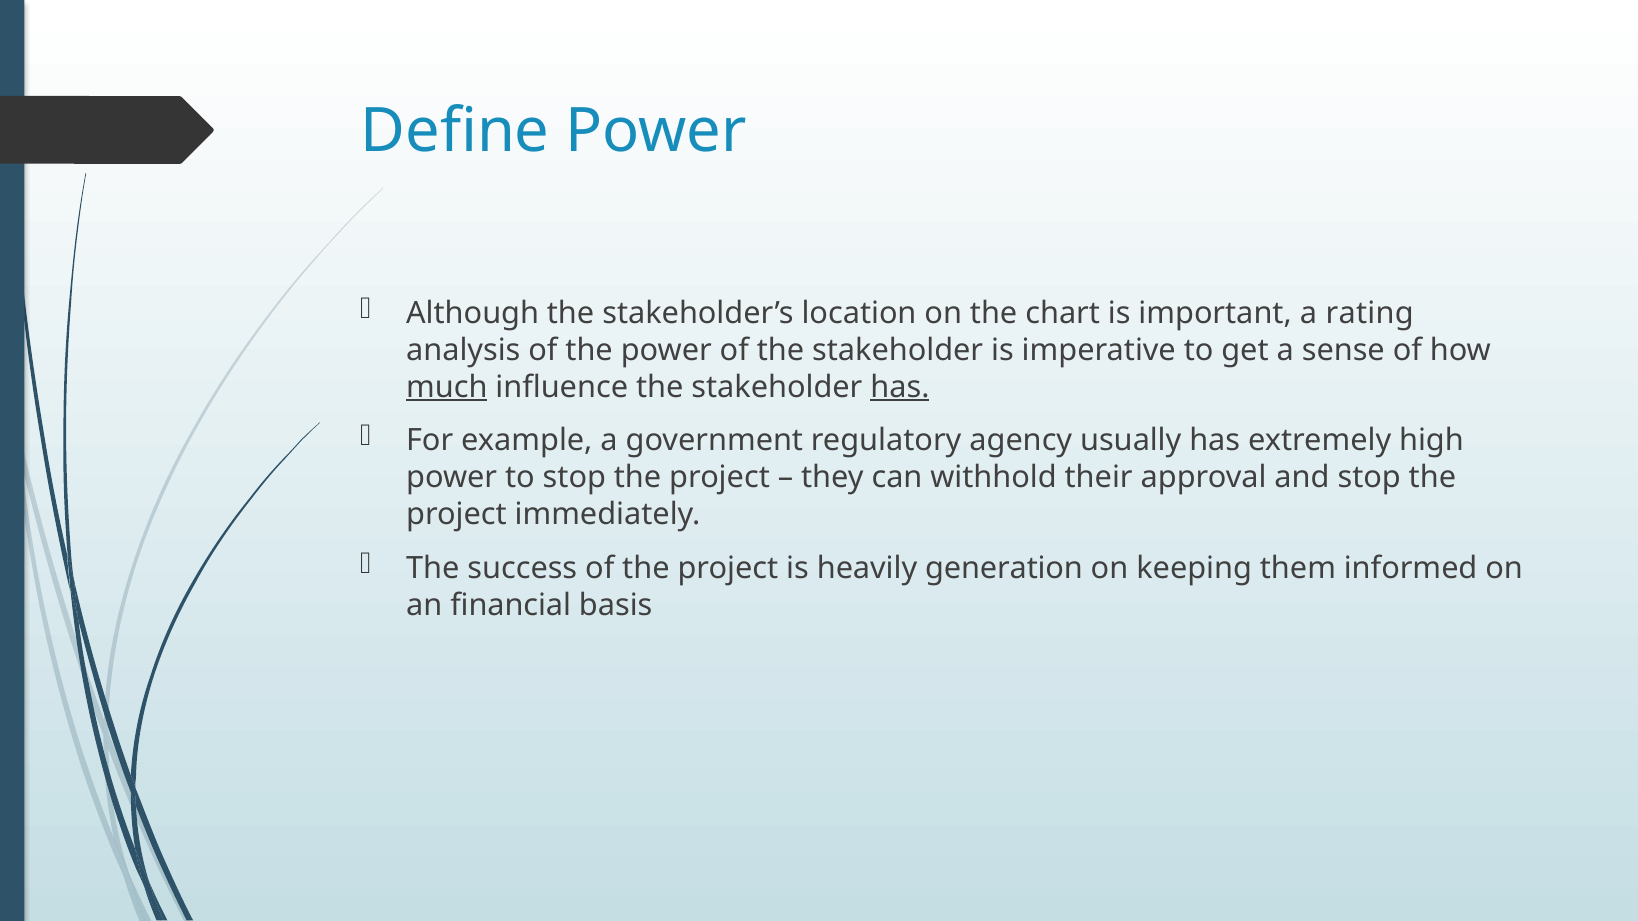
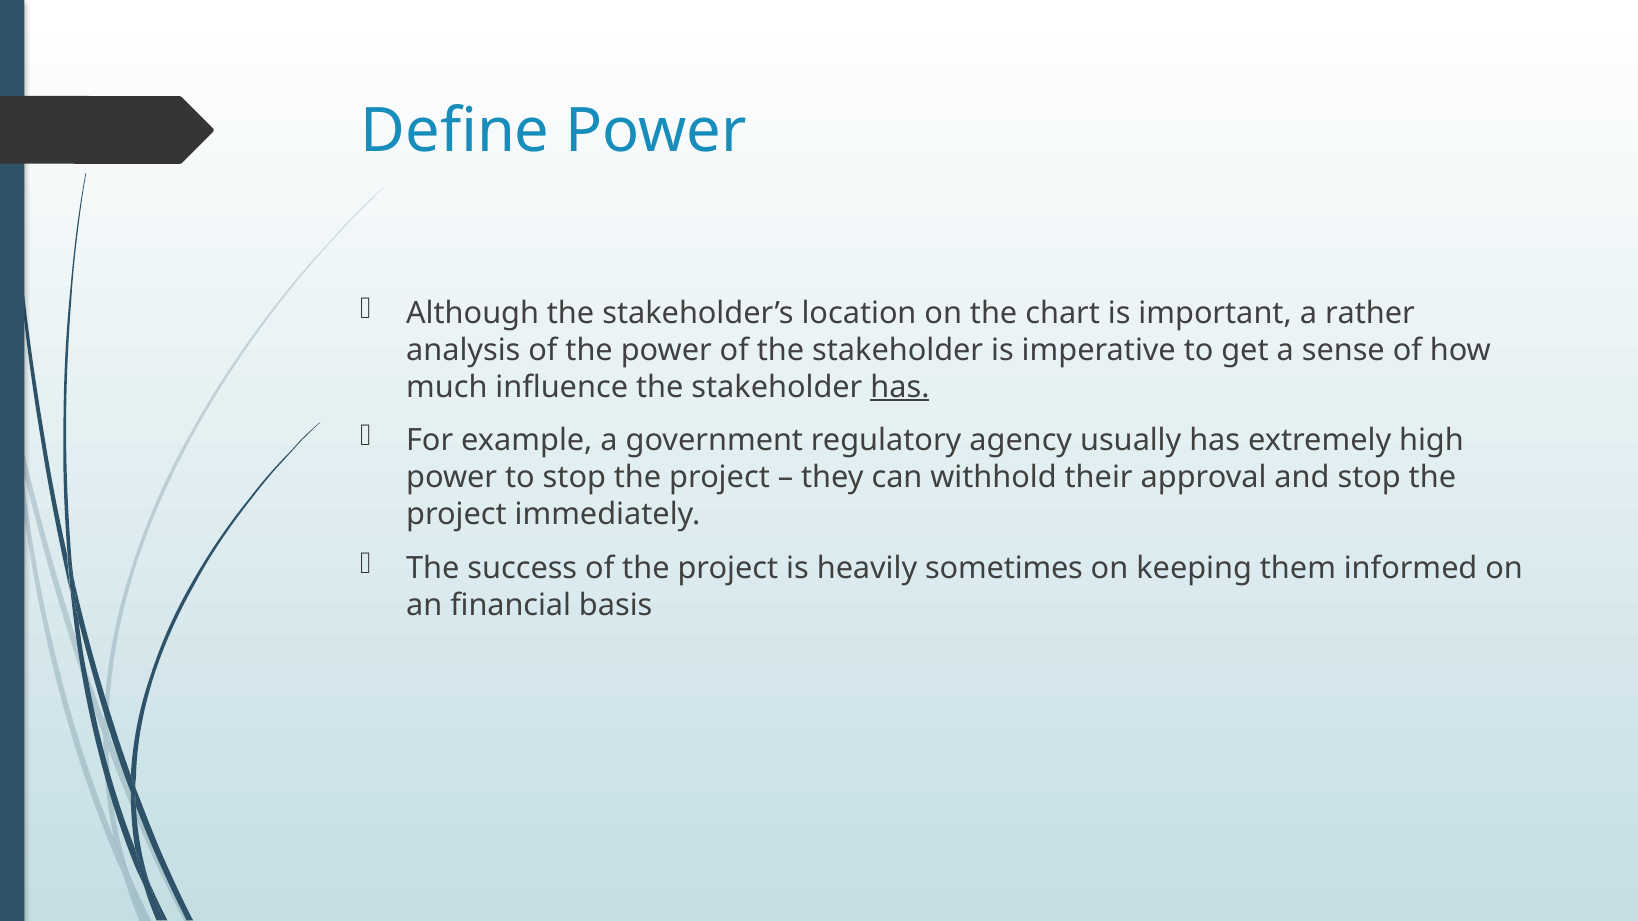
rating: rating -> rather
much underline: present -> none
generation: generation -> sometimes
